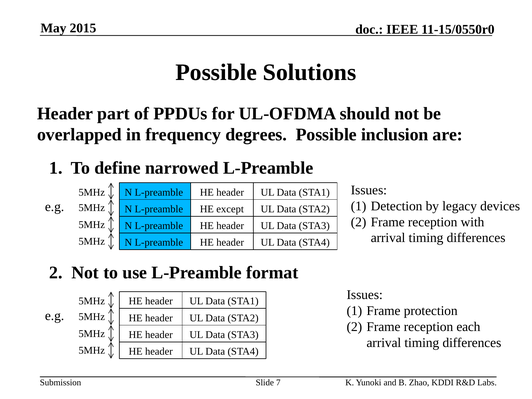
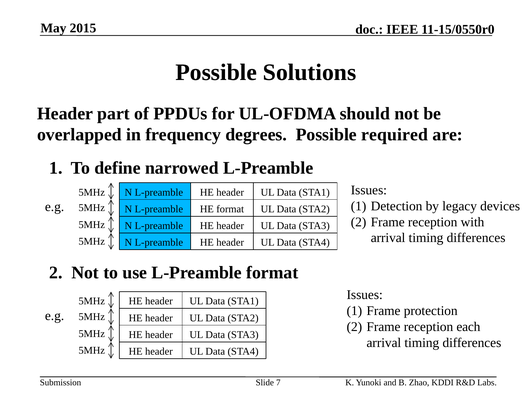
inclusion: inclusion -> required
HE except: except -> format
